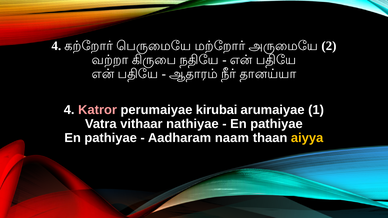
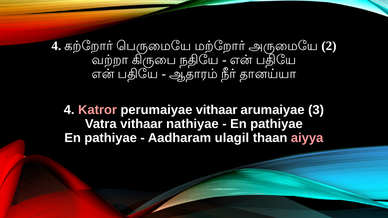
perumaiyae kirubai: kirubai -> vithaar
1: 1 -> 3
naam: naam -> ulagil
aiyya colour: yellow -> pink
